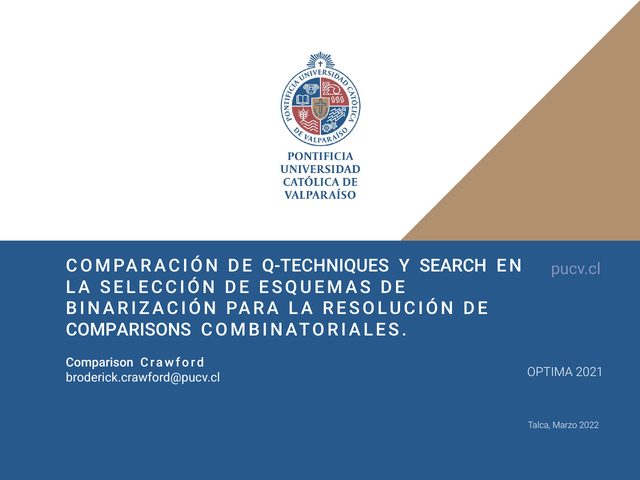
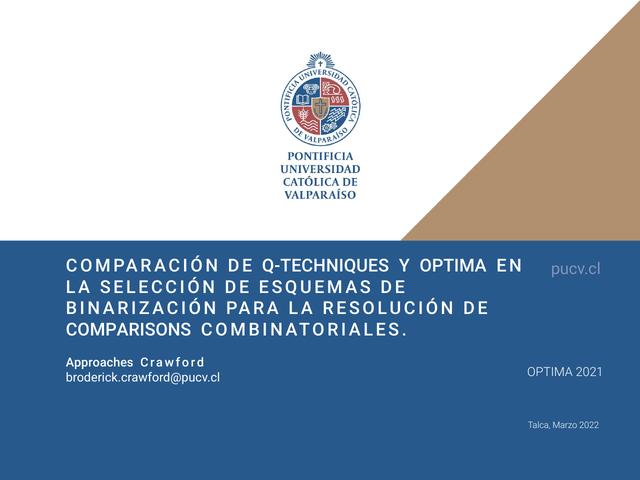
Y SEARCH: SEARCH -> OPTIMA
Comparison: Comparison -> Approaches
